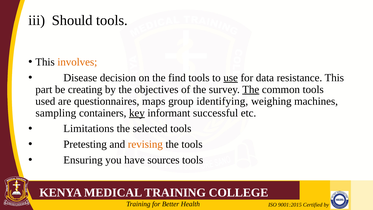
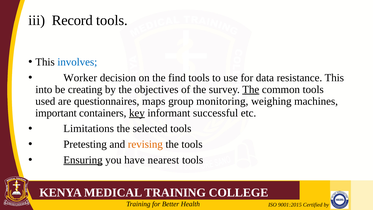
Should: Should -> Record
involves colour: orange -> blue
Disease: Disease -> Worker
use underline: present -> none
part: part -> into
identifying: identifying -> monitoring
sampling: sampling -> important
Ensuring underline: none -> present
sources: sources -> nearest
